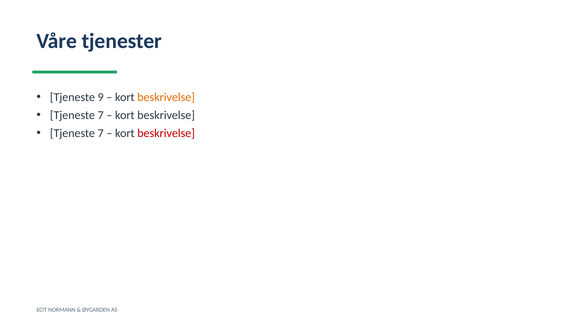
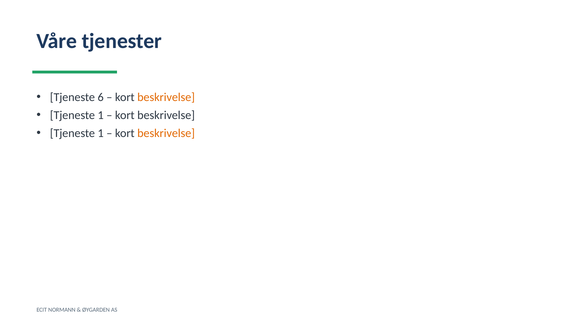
9: 9 -> 6
7 at (101, 115): 7 -> 1
7 at (101, 133): 7 -> 1
beskrivelse at (166, 133) colour: red -> orange
